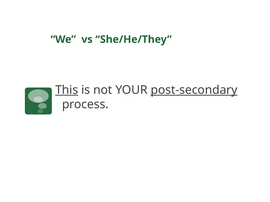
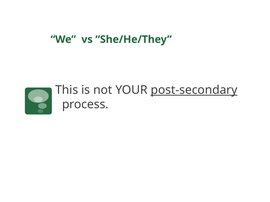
This underline: present -> none
